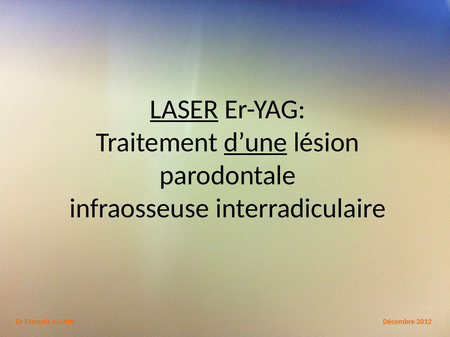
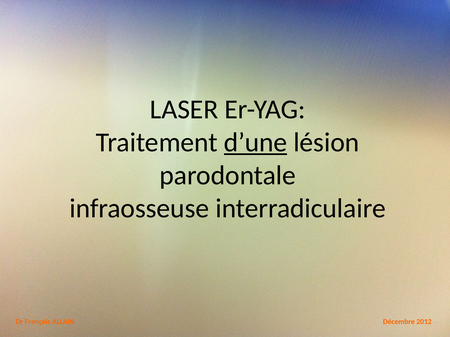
LASER underline: present -> none
